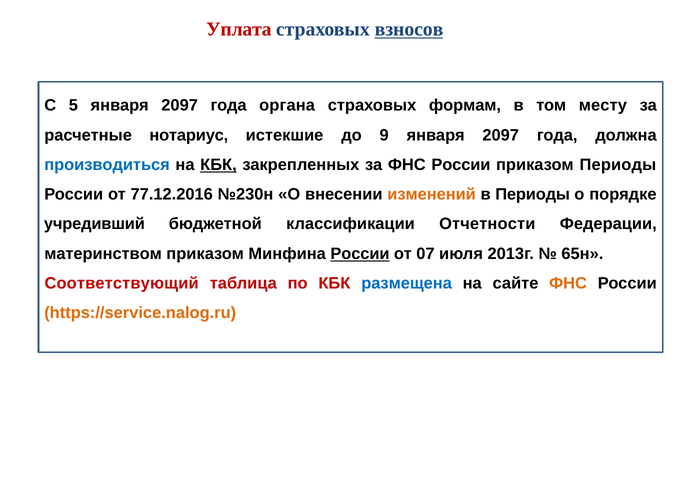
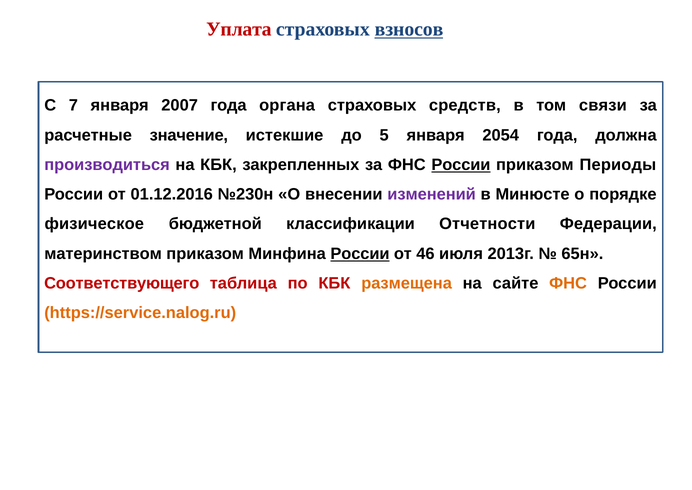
5: 5 -> 7
2097 at (180, 105): 2097 -> 2007
формам: формам -> средств
месту: месту -> связи
нотариус: нотариус -> значение
9: 9 -> 5
2097 at (501, 135): 2097 -> 2054
производиться colour: blue -> purple
КБК at (218, 165) underline: present -> none
России at (461, 165) underline: none -> present
77.12.2016: 77.12.2016 -> 01.12.2016
изменений colour: orange -> purple
в Периоды: Периоды -> Минюсте
учредивший: учредивший -> физическое
07: 07 -> 46
Соответствующий: Соответствующий -> Соответствующего
размещена colour: blue -> orange
